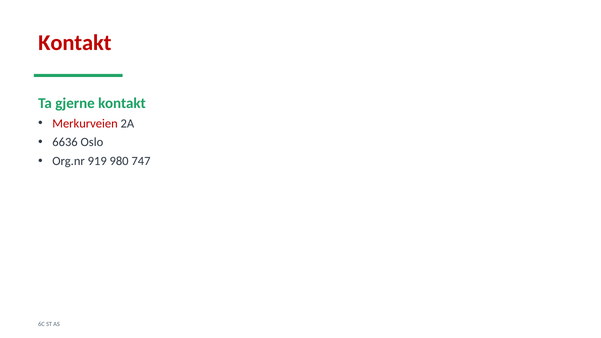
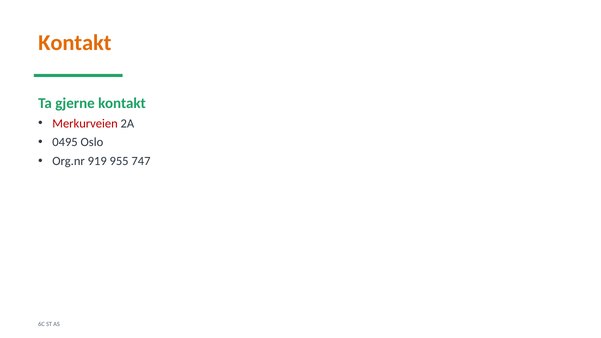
Kontakt at (75, 43) colour: red -> orange
6636: 6636 -> 0495
980: 980 -> 955
